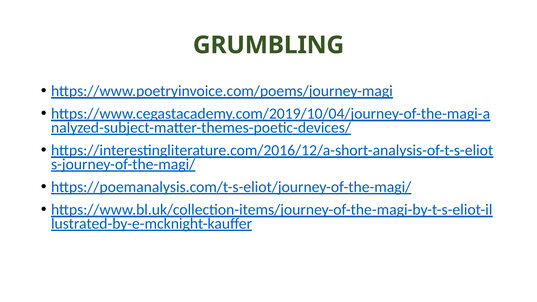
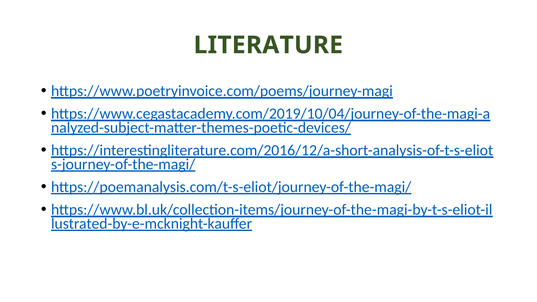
GRUMBLING: GRUMBLING -> LITERATURE
